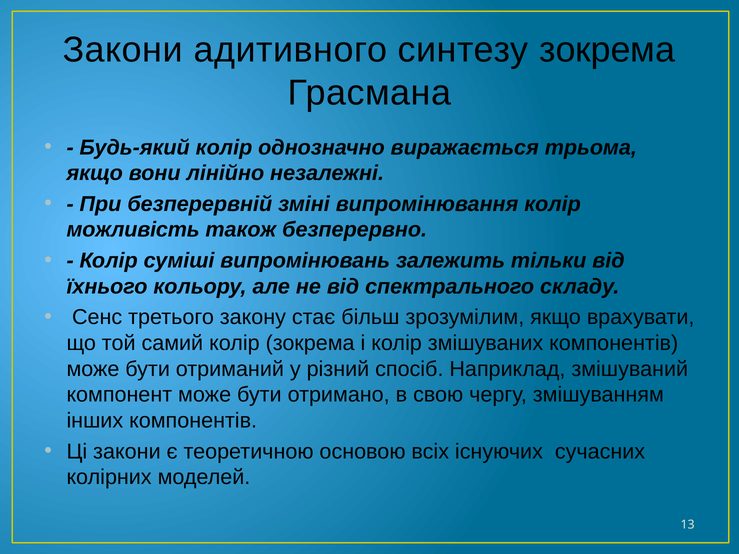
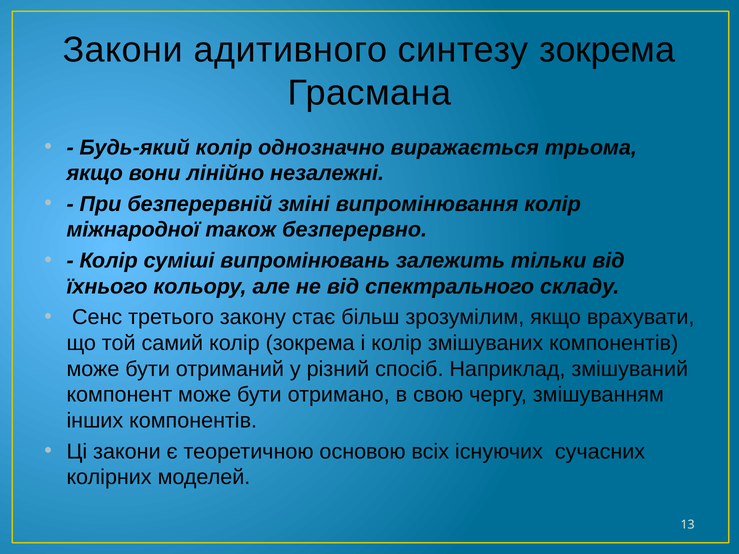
можливість: можливість -> міжнародної
